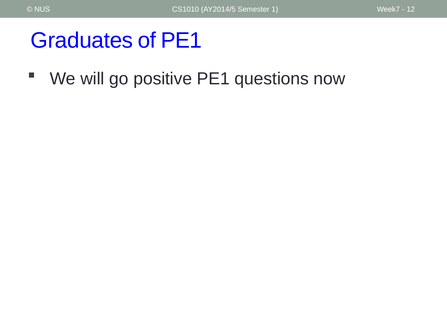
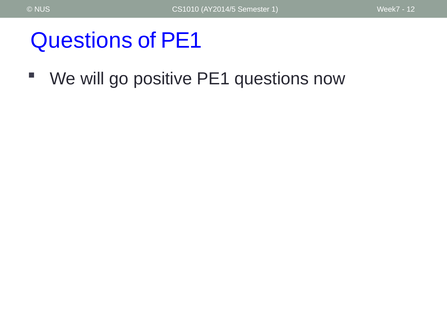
Graduates at (82, 41): Graduates -> Questions
